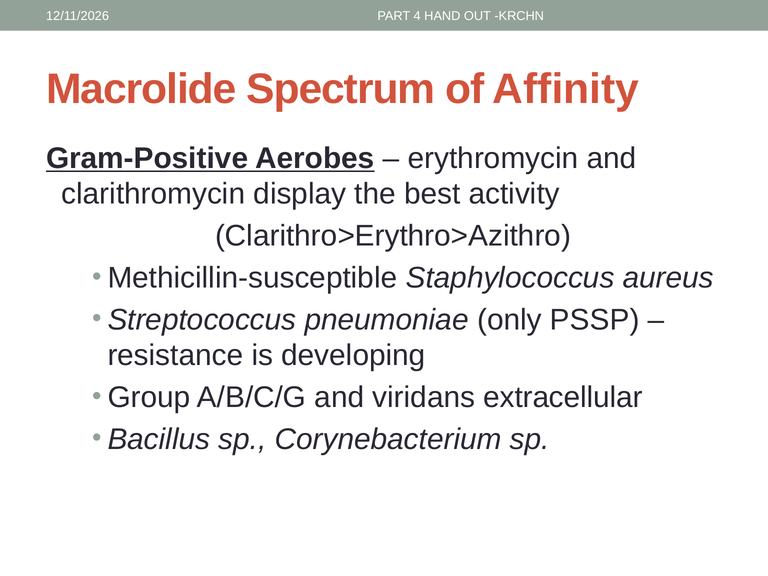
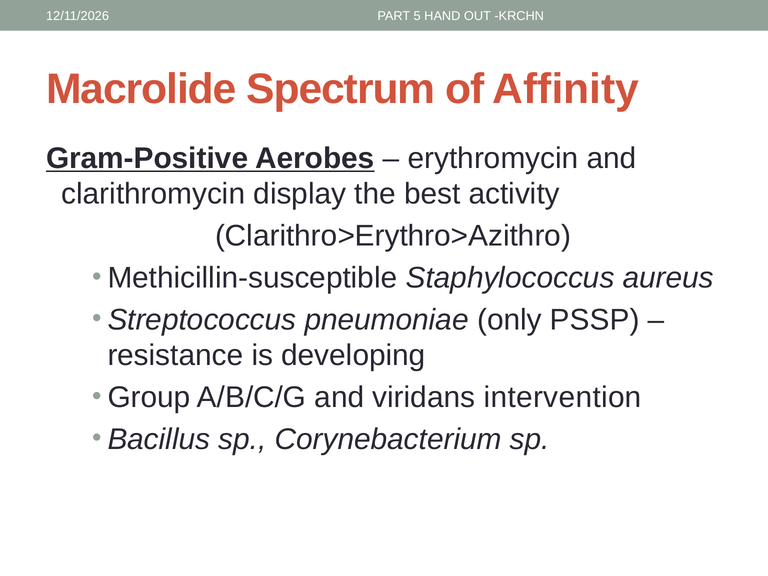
4: 4 -> 5
extracellular: extracellular -> intervention
